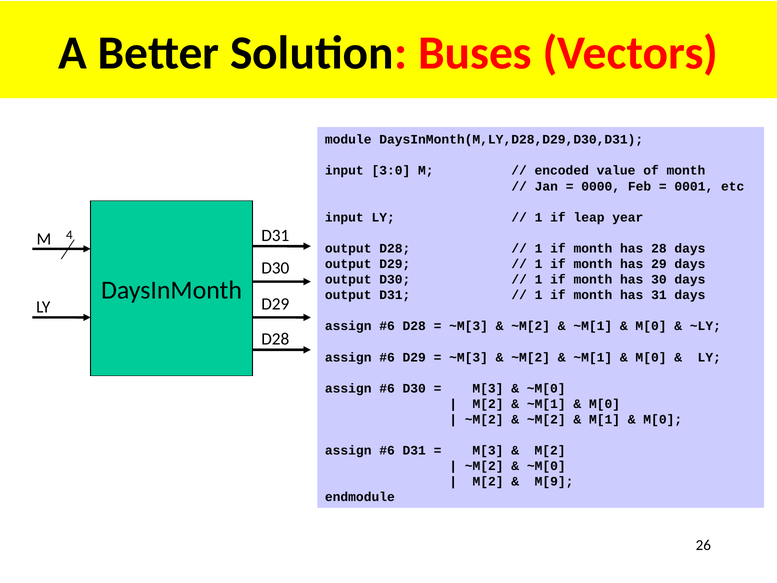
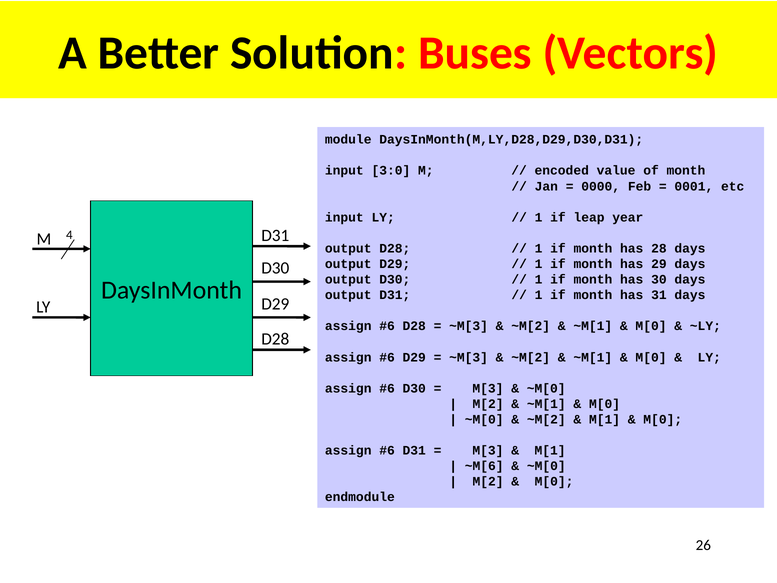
~M[2 at (484, 419): ~M[2 -> ~M[0
M[2 at (550, 450): M[2 -> M[1
~M[2 at (484, 466): ~M[2 -> ~M[6
M[9 at (554, 481): M[9 -> M[0
